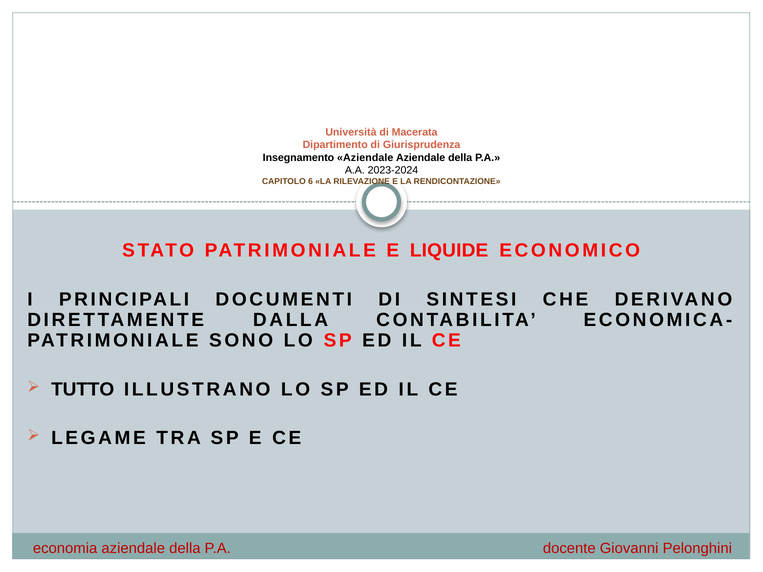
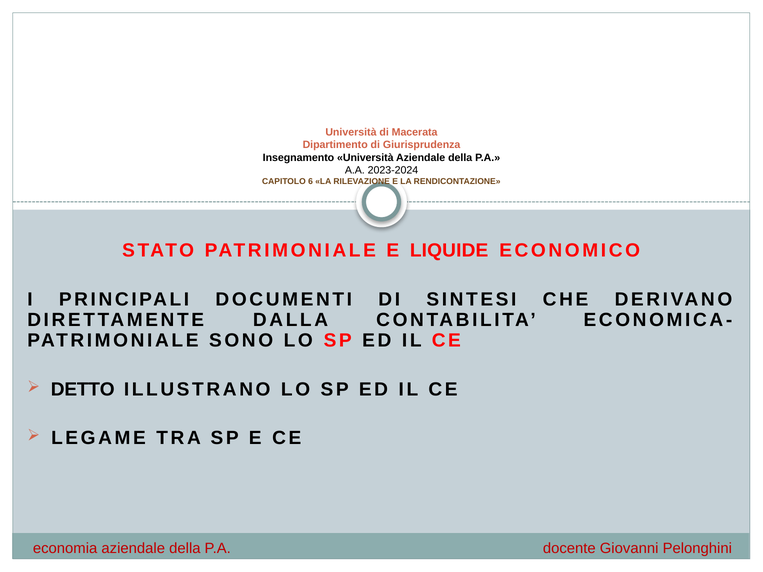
Insegnamento Aziendale: Aziendale -> Università
TUTTO: TUTTO -> DETTO
